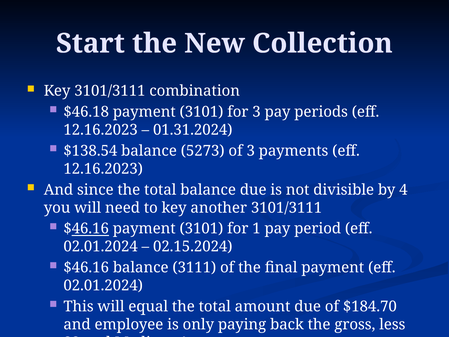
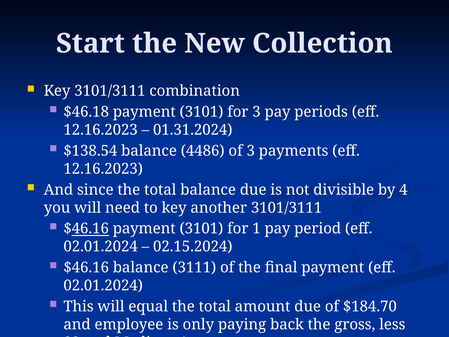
5273: 5273 -> 4486
